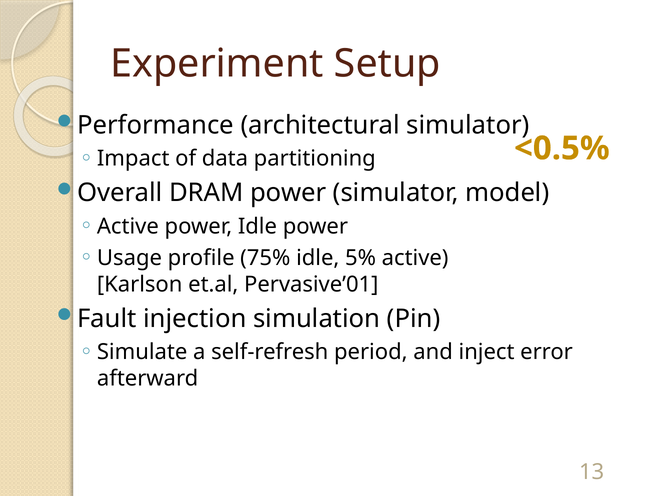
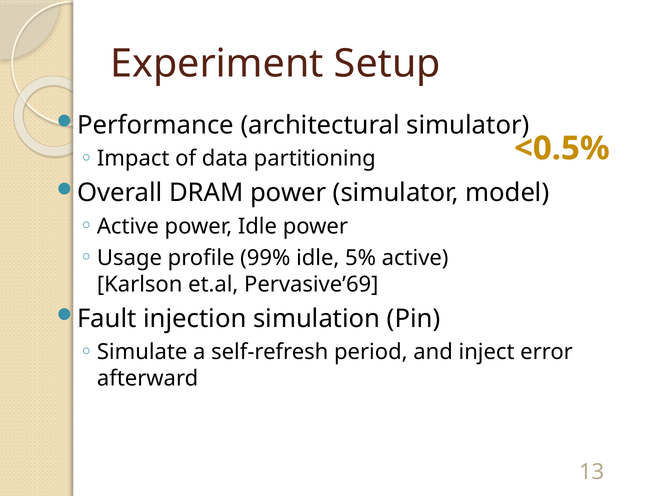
75%: 75% -> 99%
Pervasive’01: Pervasive’01 -> Pervasive’69
